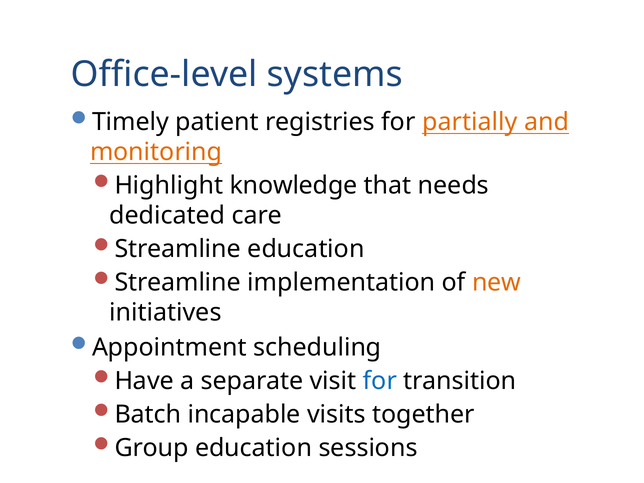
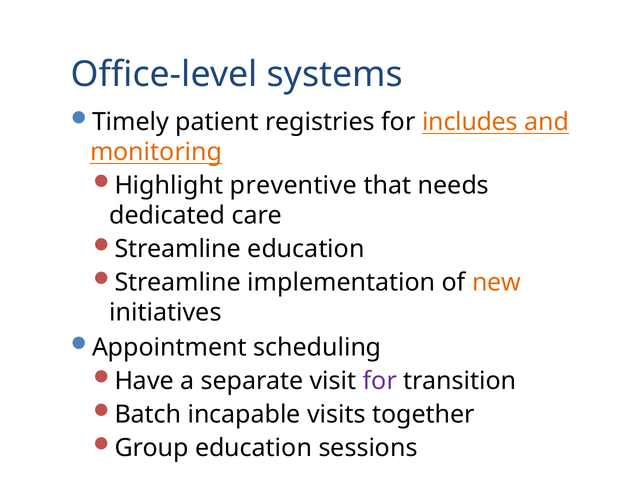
partially: partially -> includes
knowledge: knowledge -> preventive
for at (380, 381) colour: blue -> purple
